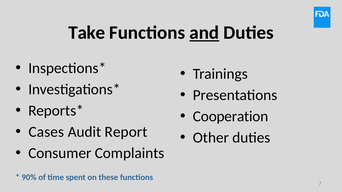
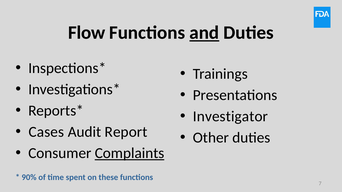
Take: Take -> Flow
Cooperation: Cooperation -> Investigator
Complaints underline: none -> present
